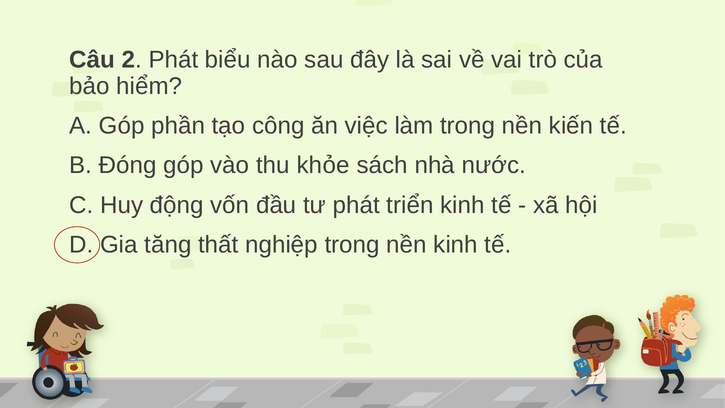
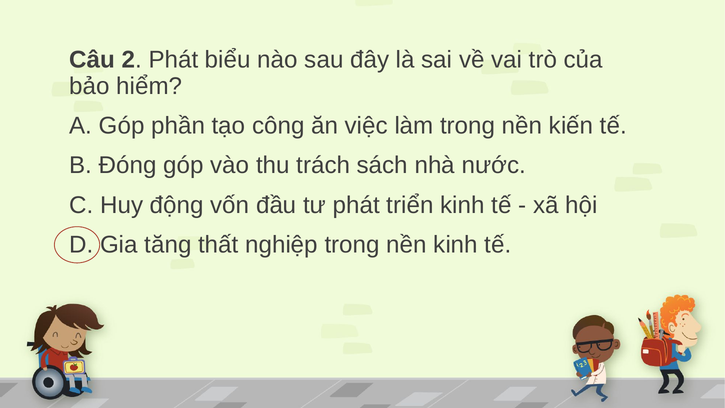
khỏe: khỏe -> trách
